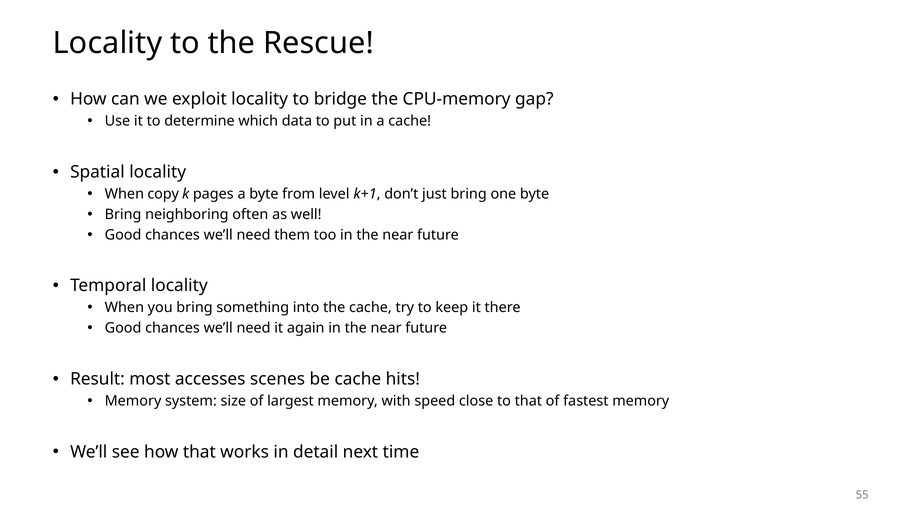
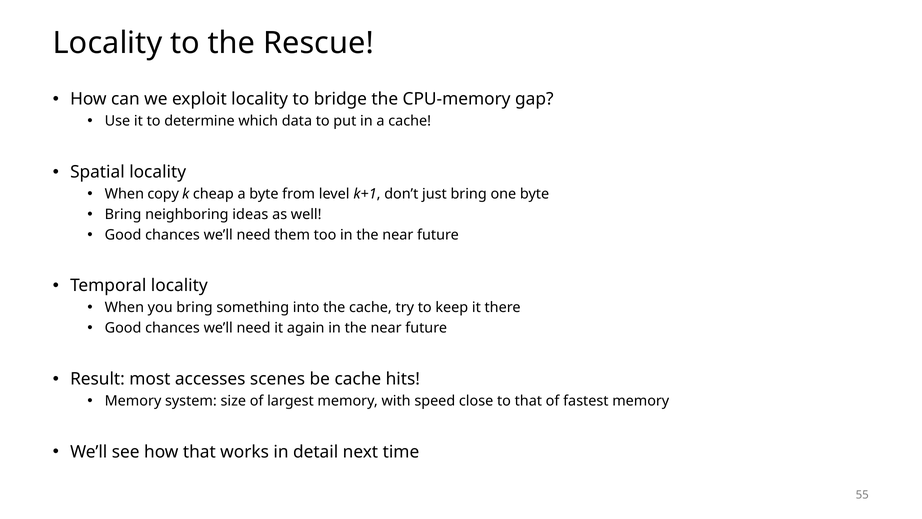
pages: pages -> cheap
often: often -> ideas
